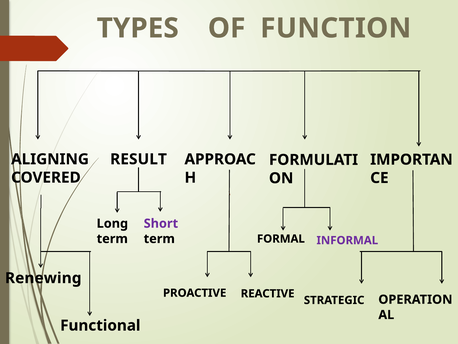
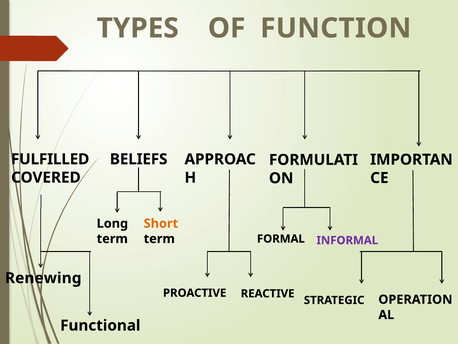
ALIGNING: ALIGNING -> FULFILLED
RESULT: RESULT -> BELIEFS
Short colour: purple -> orange
